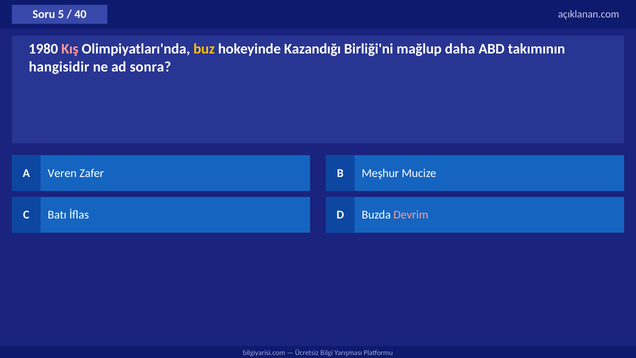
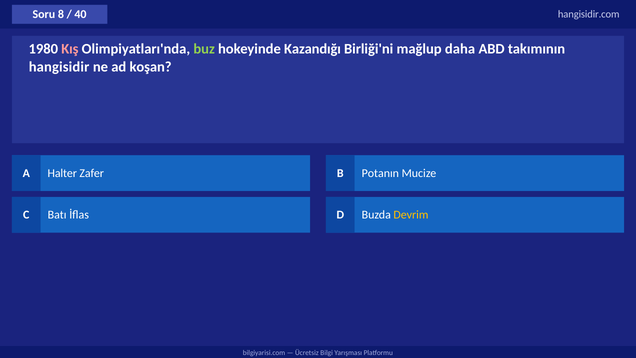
5: 5 -> 8
açıklanan.com: açıklanan.com -> hangisidir.com
buz colour: yellow -> light green
sonra: sonra -> koşan
Veren: Veren -> Halter
Meşhur: Meşhur -> Potanın
Devrim colour: pink -> yellow
